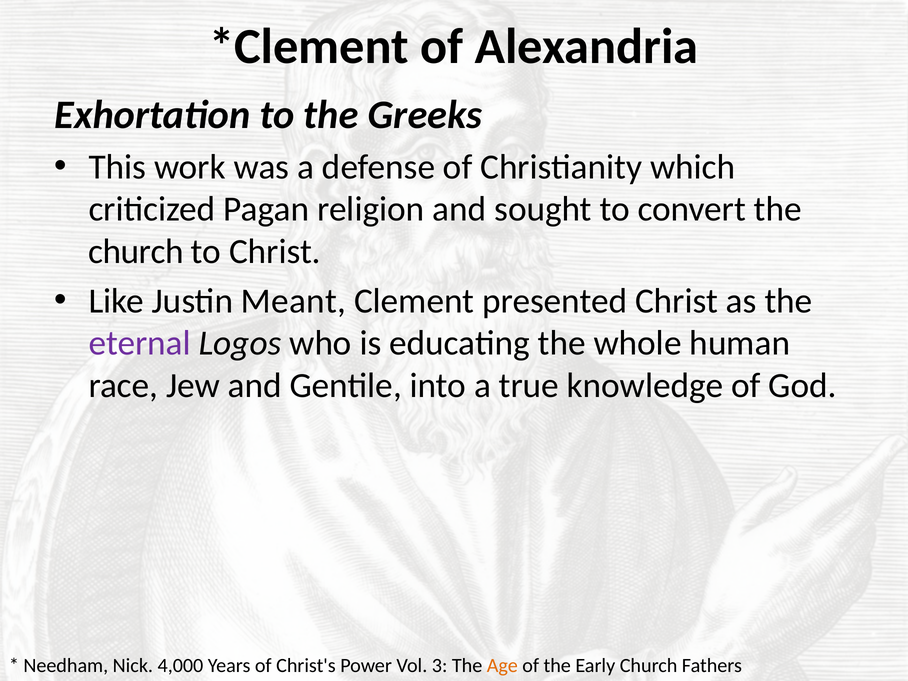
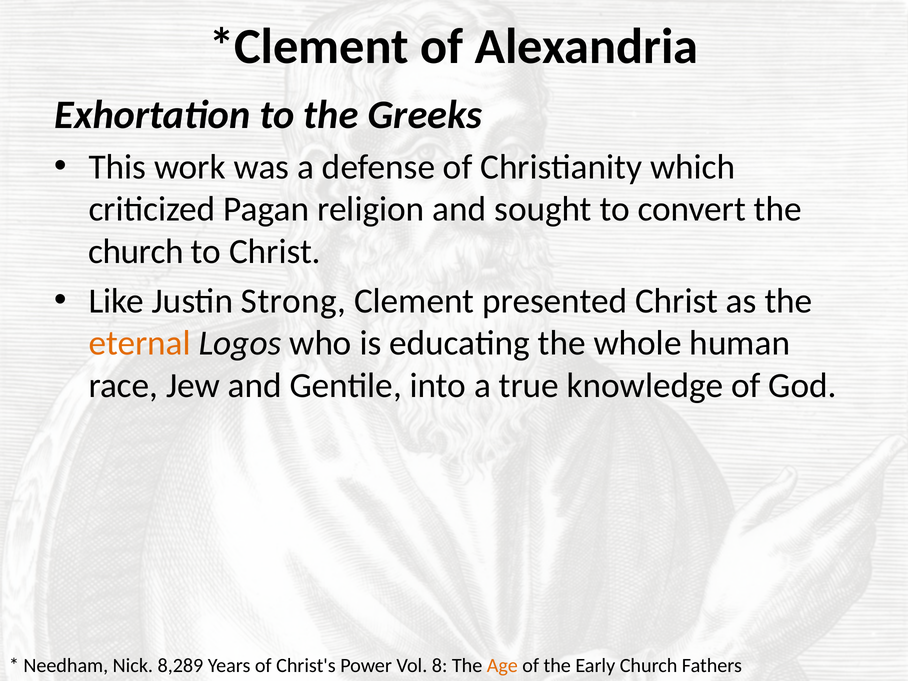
Meant: Meant -> Strong
eternal colour: purple -> orange
4,000: 4,000 -> 8,289
3: 3 -> 8
